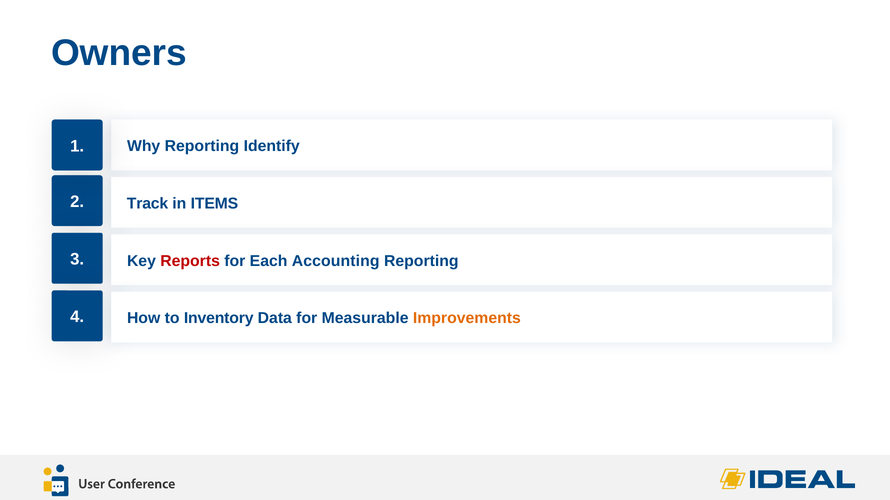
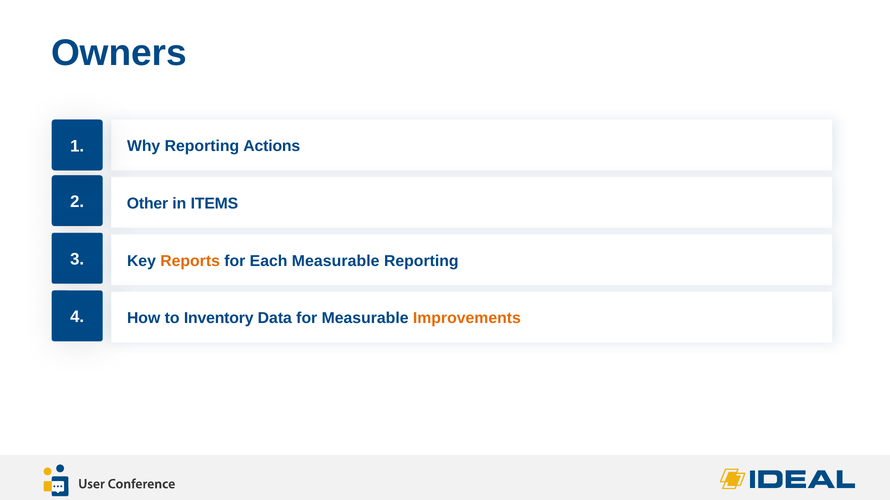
Identify: Identify -> Actions
Track: Track -> Other
Reports colour: red -> orange
Each Accounting: Accounting -> Measurable
